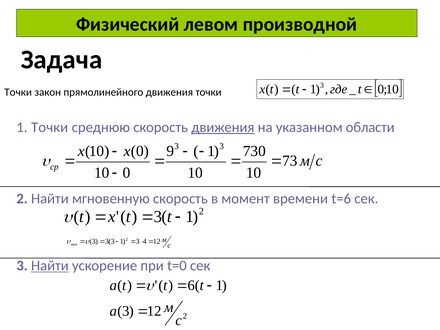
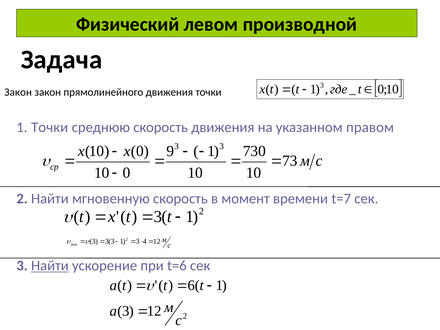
Точки at (18, 92): Точки -> Закон
движения at (223, 127) underline: present -> none
области: области -> правом
t=6: t=6 -> t=7
t=0: t=0 -> t=6
